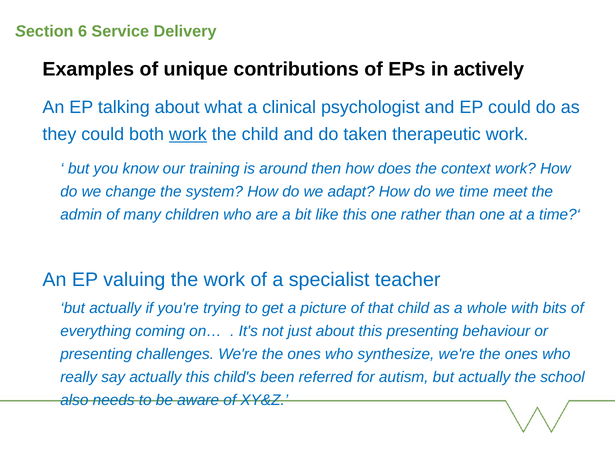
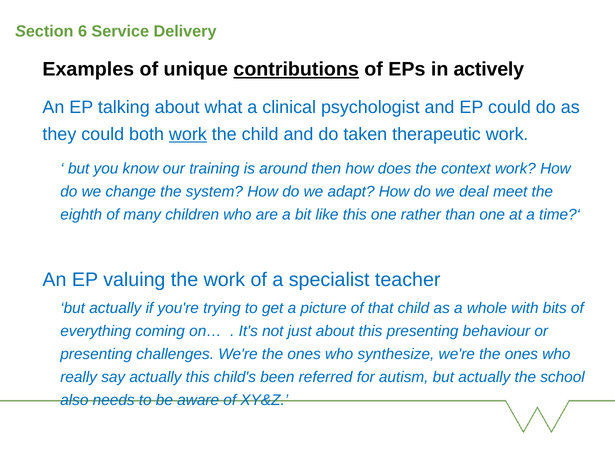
contributions underline: none -> present
time: time -> deal
admin: admin -> eighth
